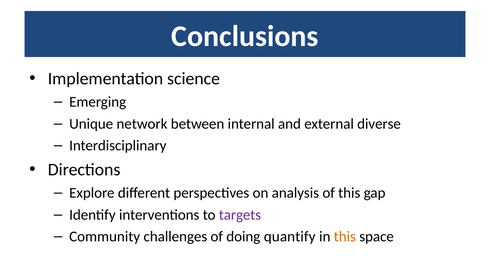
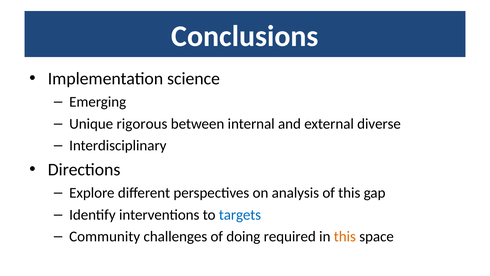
network: network -> rigorous
targets colour: purple -> blue
quantify: quantify -> required
